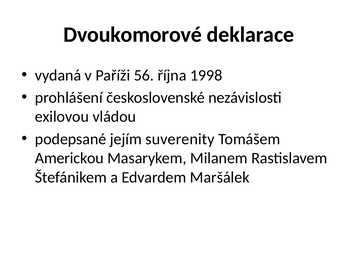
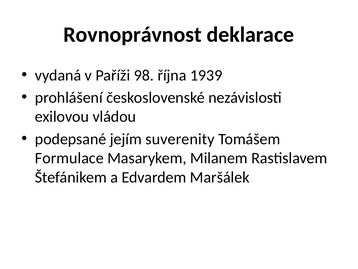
Dvoukomorové: Dvoukomorové -> Rovnoprávnost
56: 56 -> 98
1998: 1998 -> 1939
Americkou: Americkou -> Formulace
